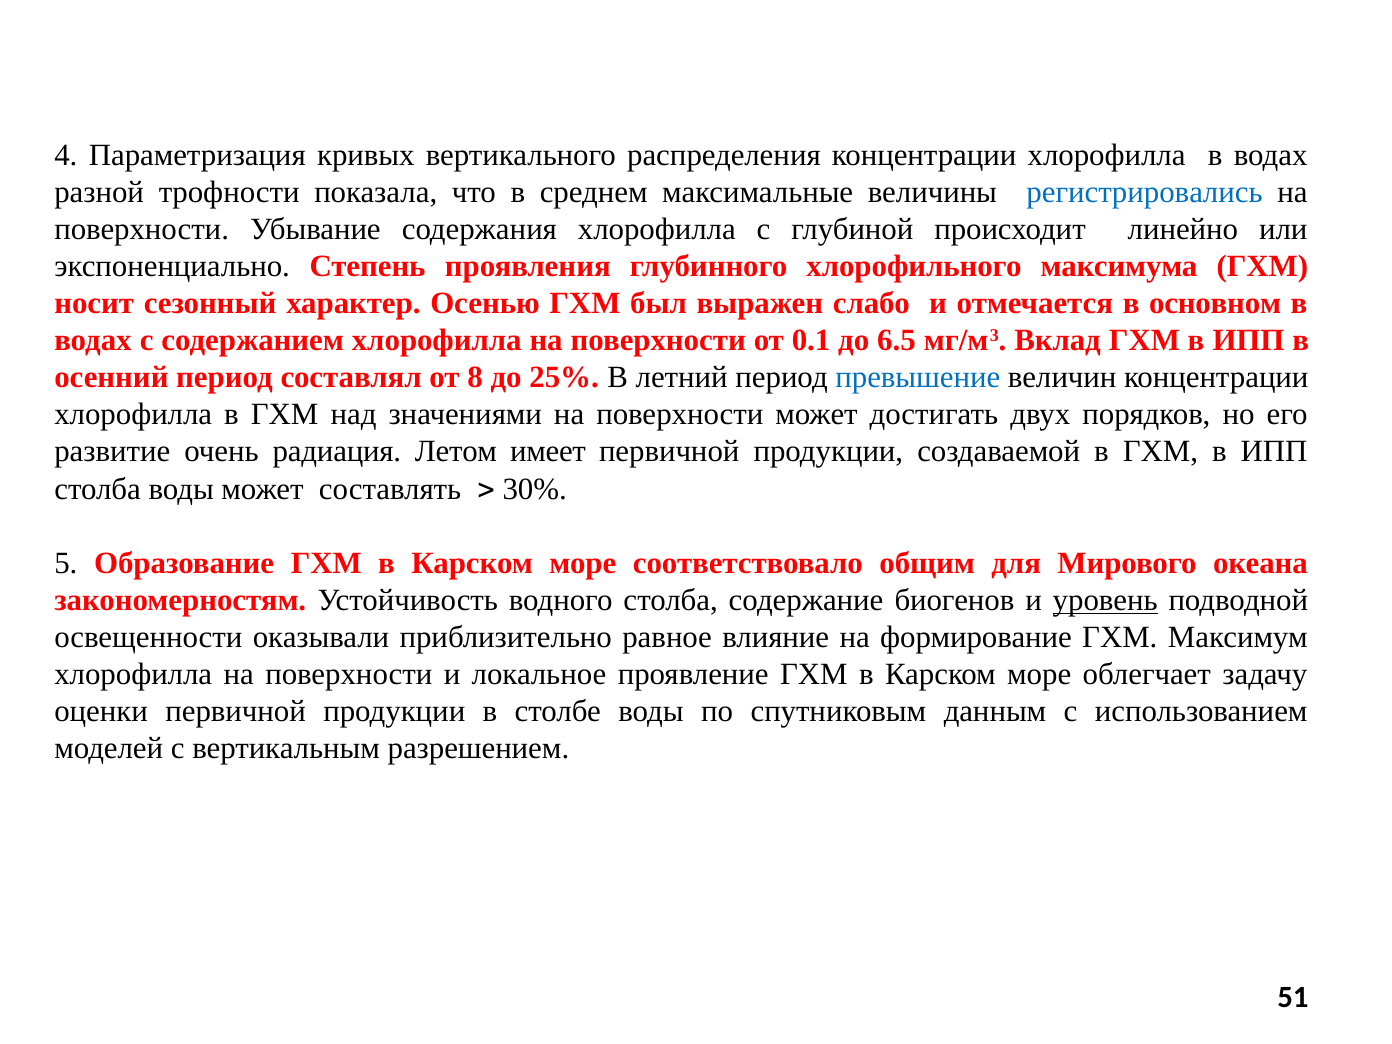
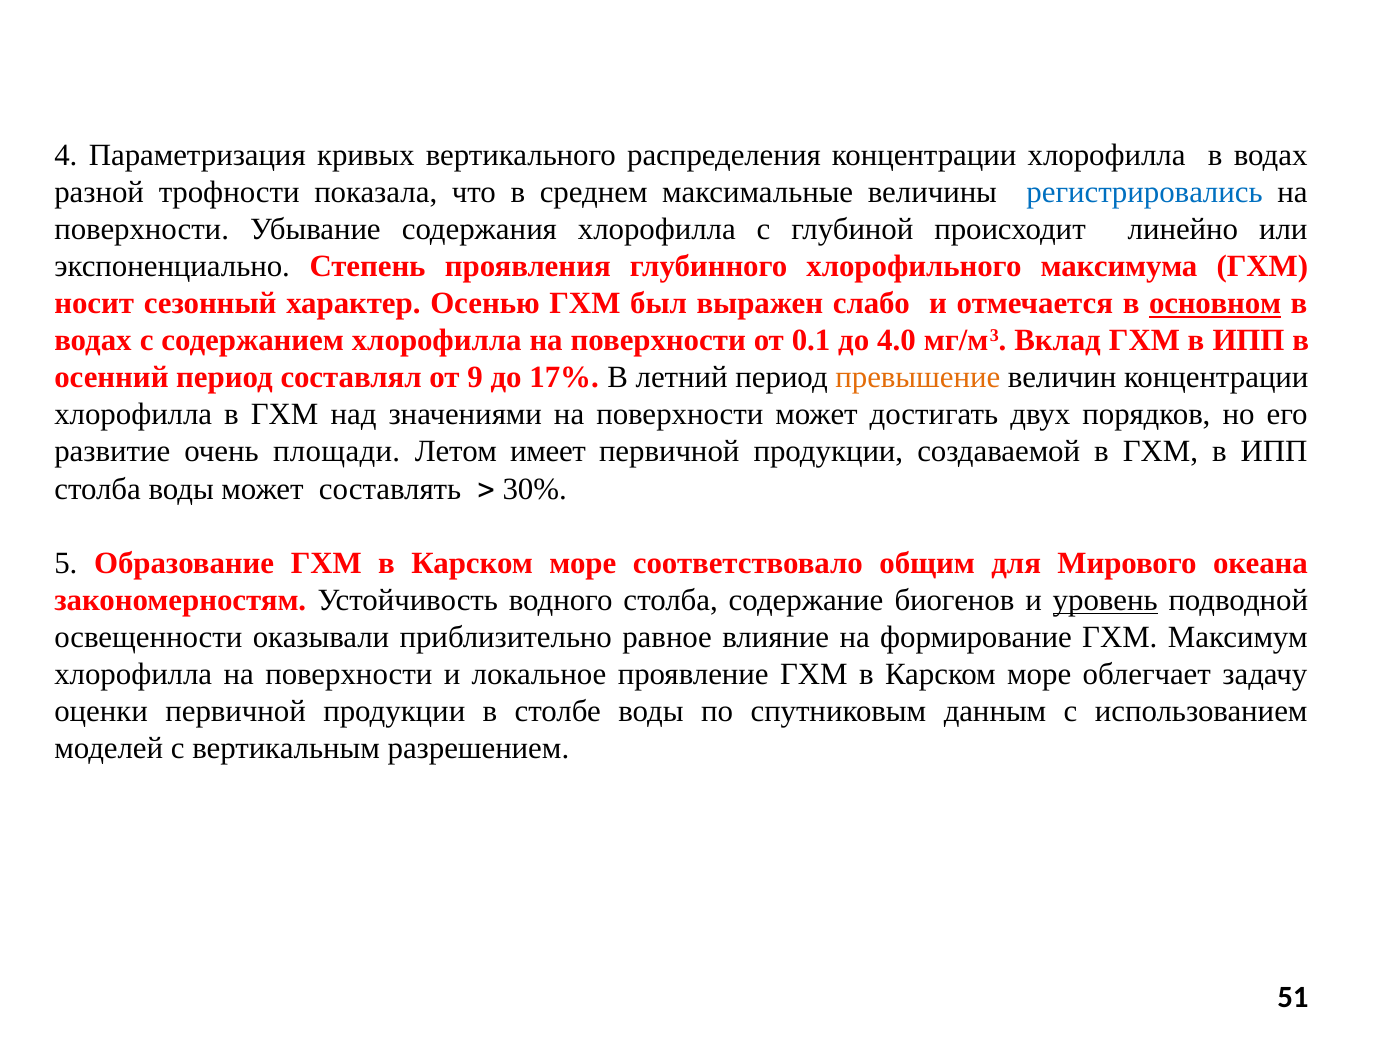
основном underline: none -> present
6.5: 6.5 -> 4.0
8: 8 -> 9
25%: 25% -> 17%
превышение colour: blue -> orange
радиация: радиация -> площади
